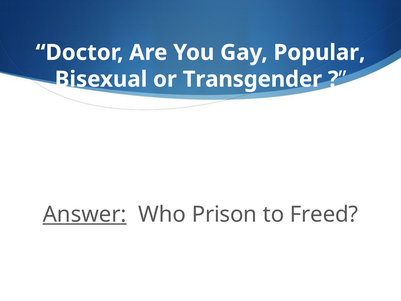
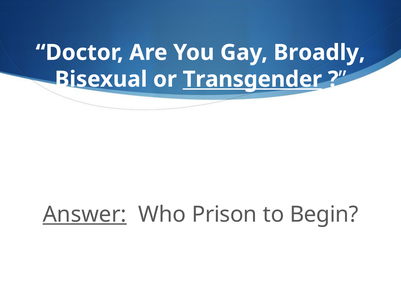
Popular: Popular -> Broadly
Transgender underline: none -> present
Freed: Freed -> Begin
